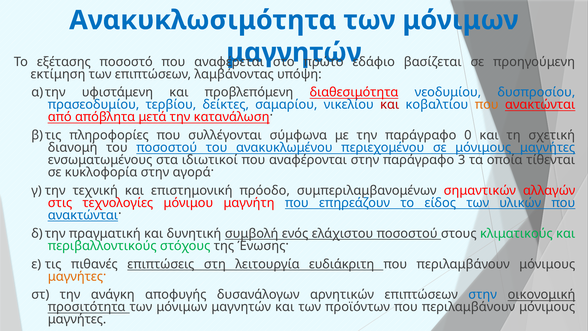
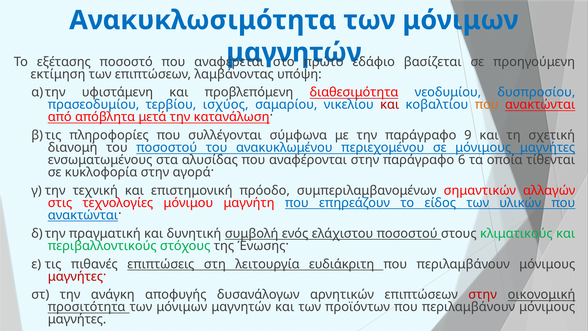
δείκτες: δείκτες -> ισχύος
0: 0 -> 9
ιδιωτικοί: ιδιωτικοί -> αλυσίδας
3: 3 -> 6
μαγνήτες· colour: orange -> red
στην at (483, 294) colour: blue -> red
